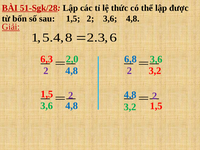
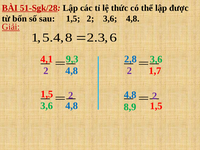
6,3: 6,3 -> 4,1
2,0: 2,0 -> 9,3
6,8: 6,8 -> 2,8
3,2 at (155, 71): 3,2 -> 1,7
3,6 3,2: 3,2 -> 8,9
